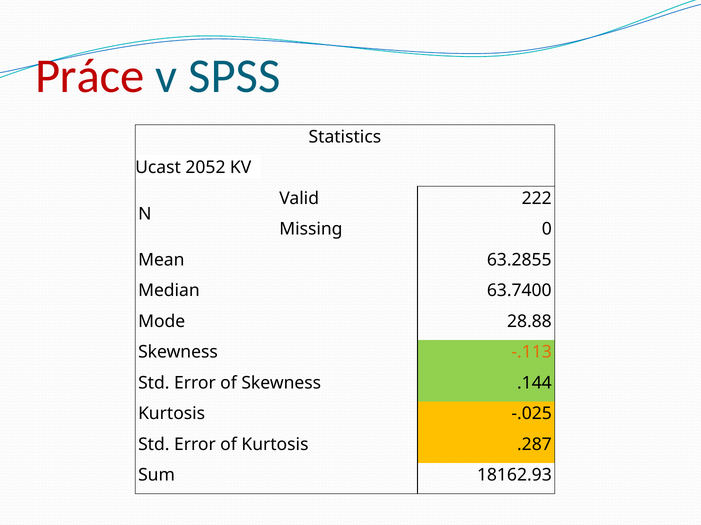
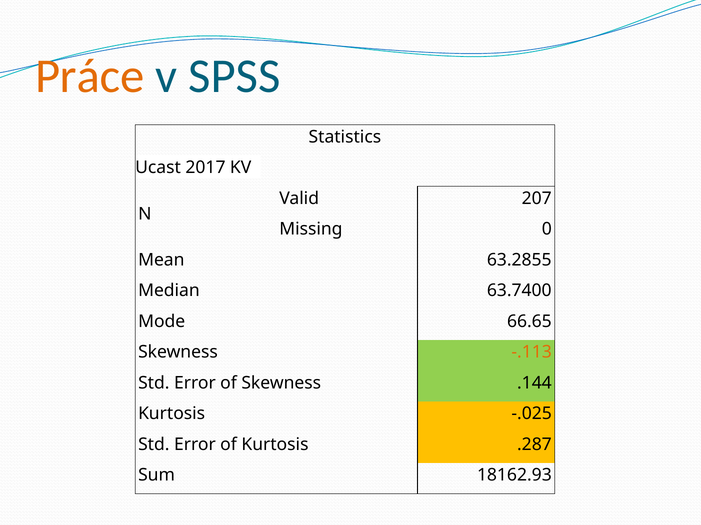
Práce colour: red -> orange
2052: 2052 -> 2017
222: 222 -> 207
28.88: 28.88 -> 66.65
